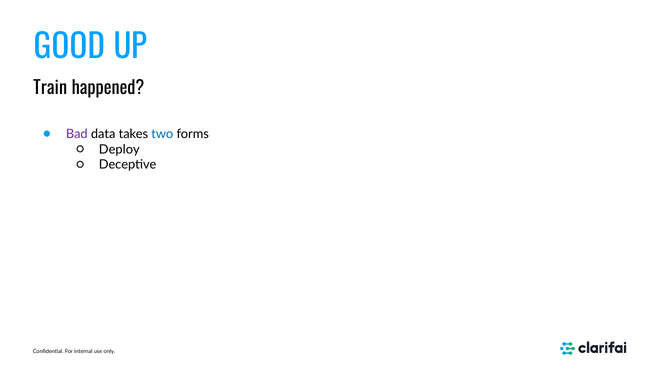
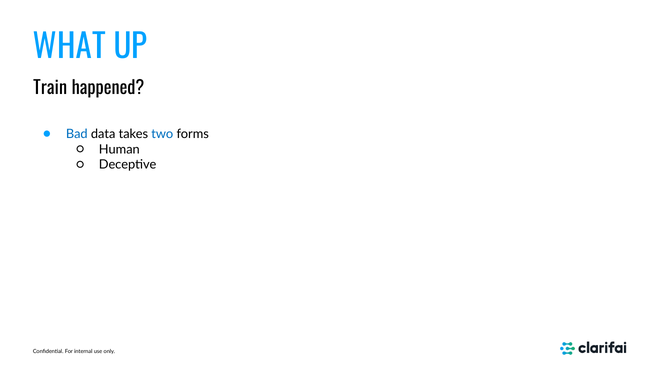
GOOD: GOOD -> WHAT
Bad colour: purple -> blue
Deploy: Deploy -> Human
